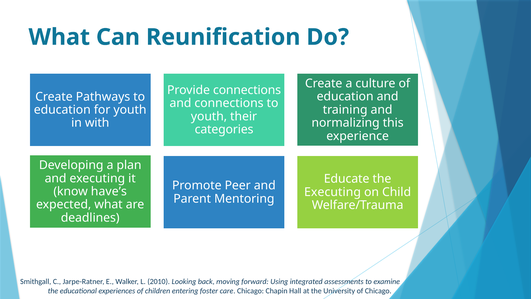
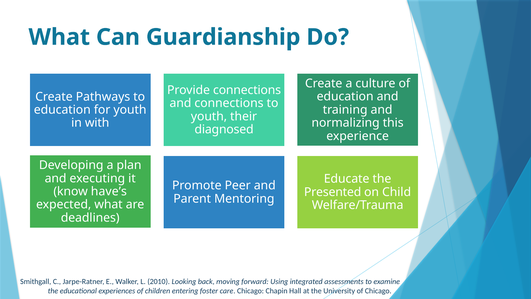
Reunification: Reunification -> Guardianship
categories: categories -> diagnosed
Executing at (333, 192): Executing -> Presented
